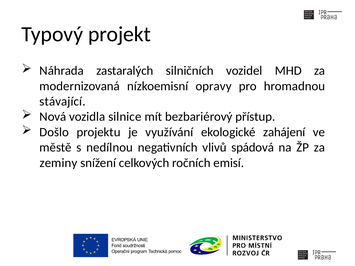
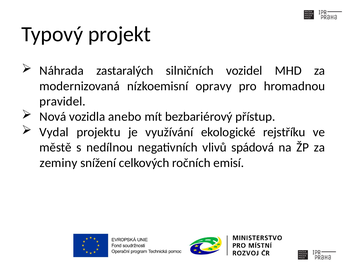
stávající: stávající -> pravidel
silnice: silnice -> anebo
Došlo: Došlo -> Vydal
zahájení: zahájení -> rejstříku
